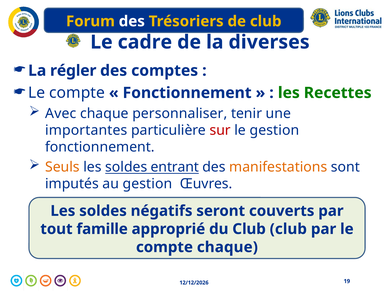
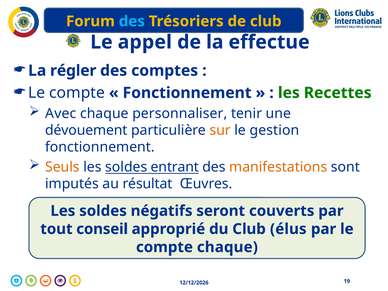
des at (132, 21) colour: white -> light blue
cadre: cadre -> appel
diverses: diverses -> effectue
importantes: importantes -> dévouement
sur colour: red -> orange
au gestion: gestion -> résultat
famille: famille -> conseil
Club club: club -> élus
